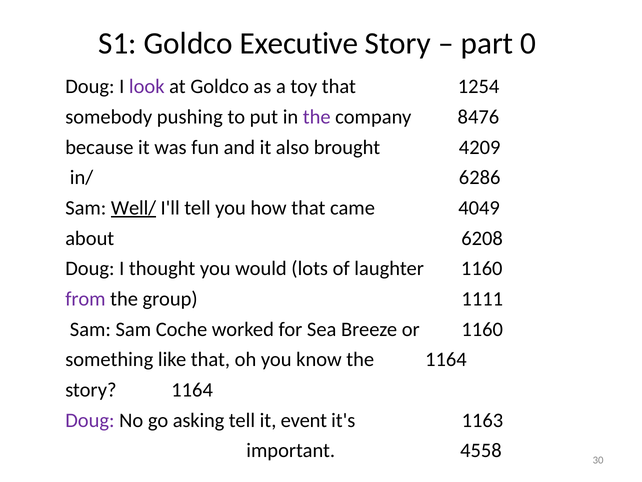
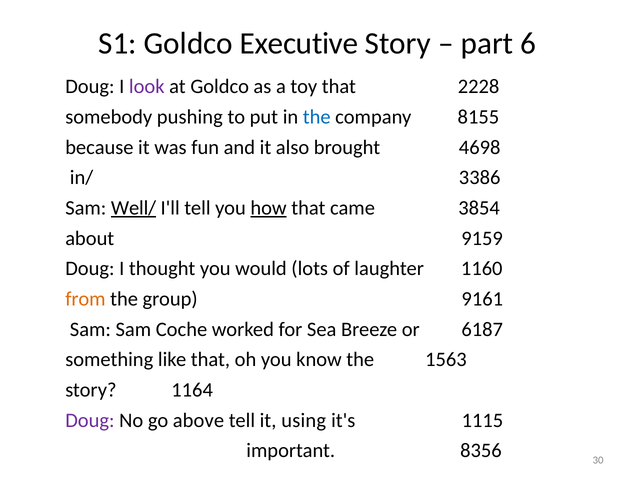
0: 0 -> 6
1254: 1254 -> 2228
the at (317, 117) colour: purple -> blue
8476: 8476 -> 8155
4209: 4209 -> 4698
6286: 6286 -> 3386
how underline: none -> present
4049: 4049 -> 3854
6208: 6208 -> 9159
from colour: purple -> orange
1111: 1111 -> 9161
or 1160: 1160 -> 6187
the 1164: 1164 -> 1563
asking: asking -> above
event: event -> using
1163: 1163 -> 1115
4558: 4558 -> 8356
